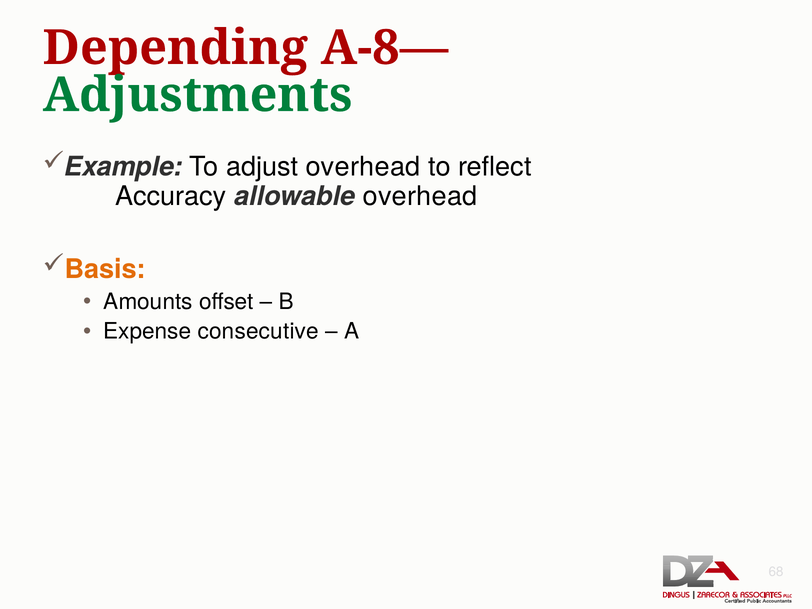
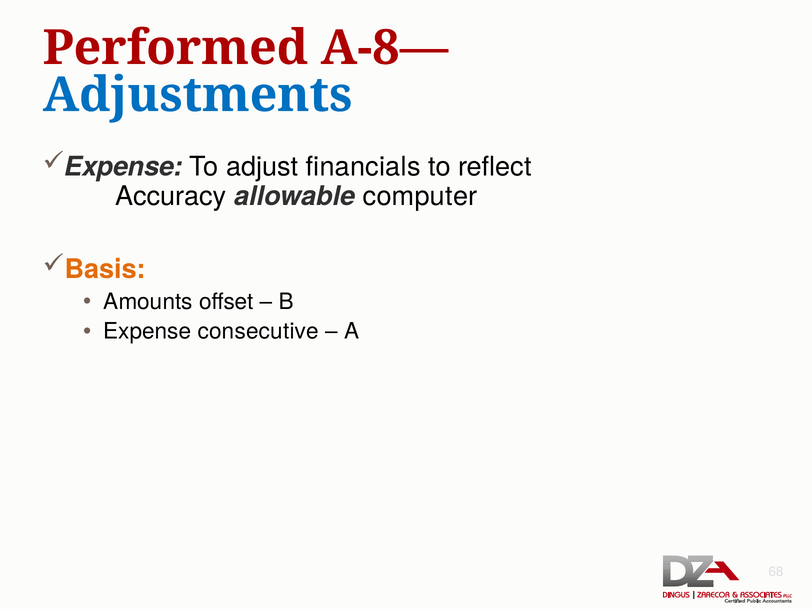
Depending: Depending -> Performed
Adjustments colour: green -> blue
Example at (124, 167): Example -> Expense
adjust overhead: overhead -> financials
allowable overhead: overhead -> computer
